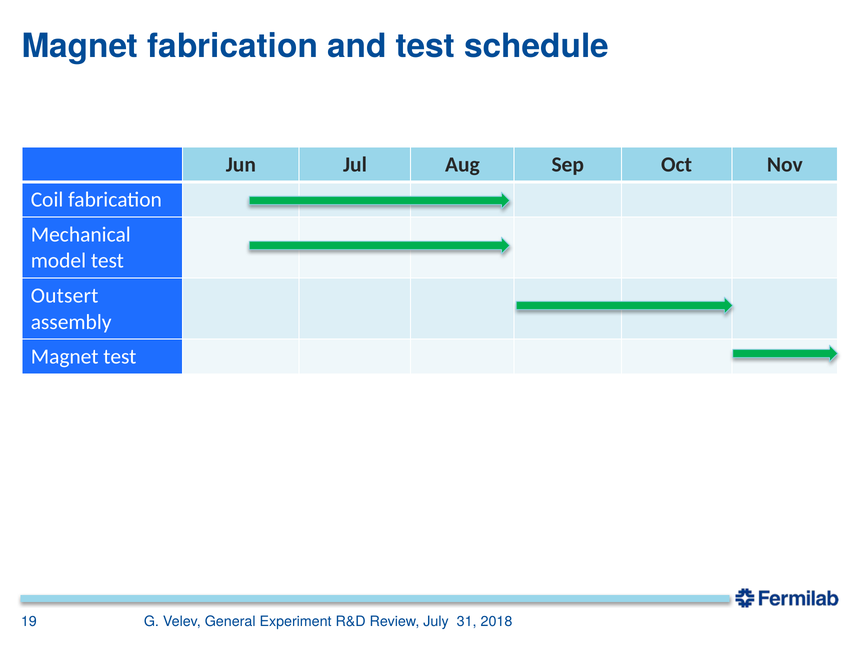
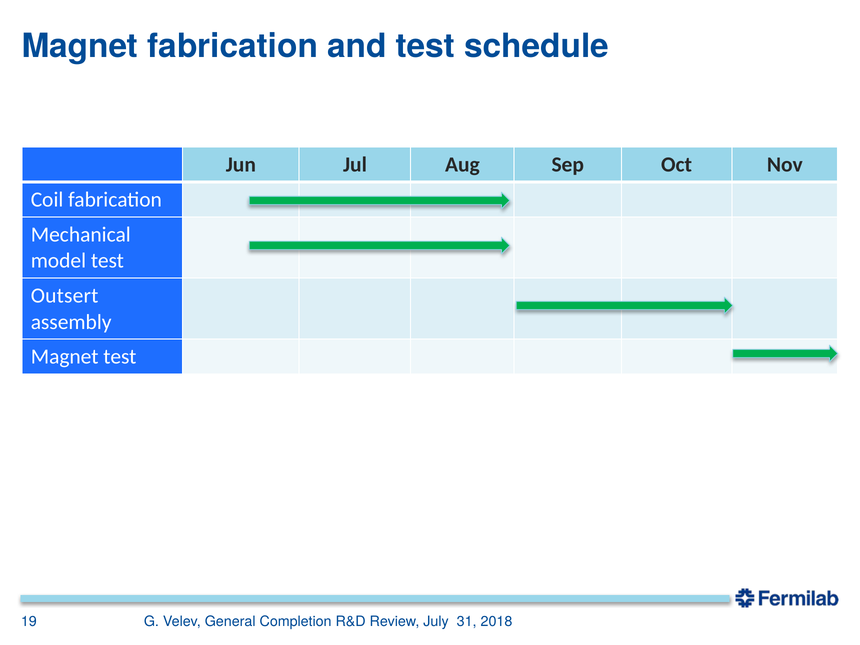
Experiment: Experiment -> Completion
